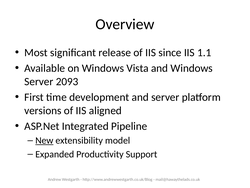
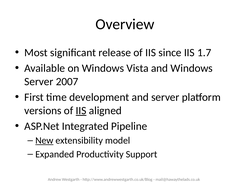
1.1: 1.1 -> 1.7
2093: 2093 -> 2007
IIS at (81, 110) underline: none -> present
